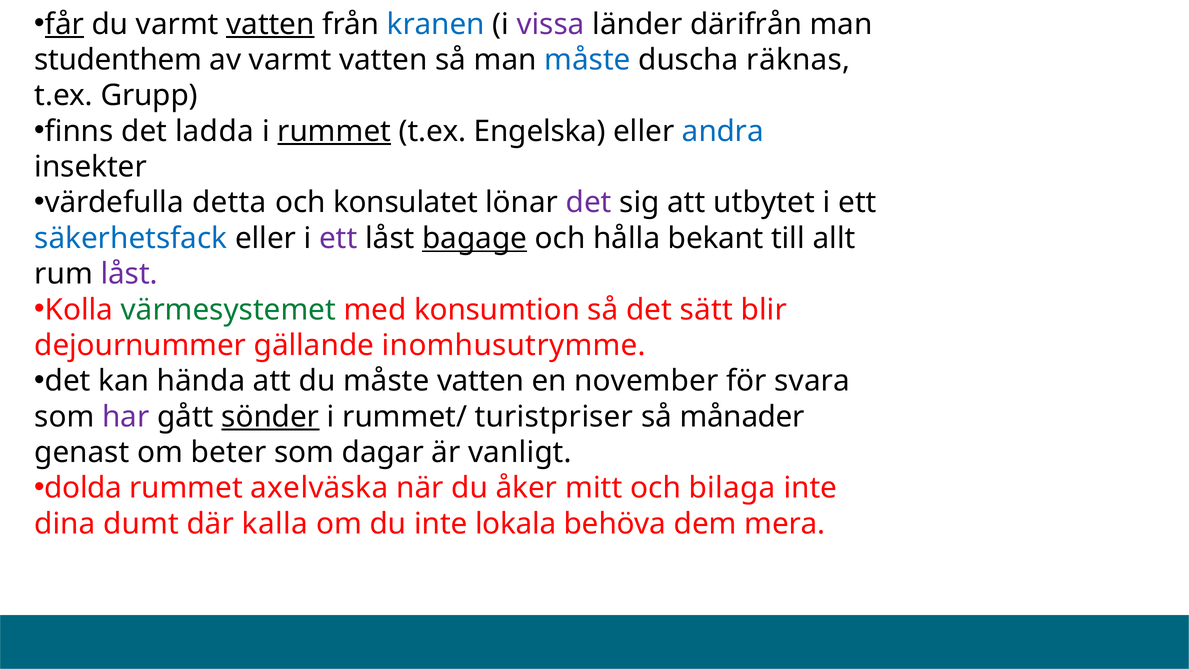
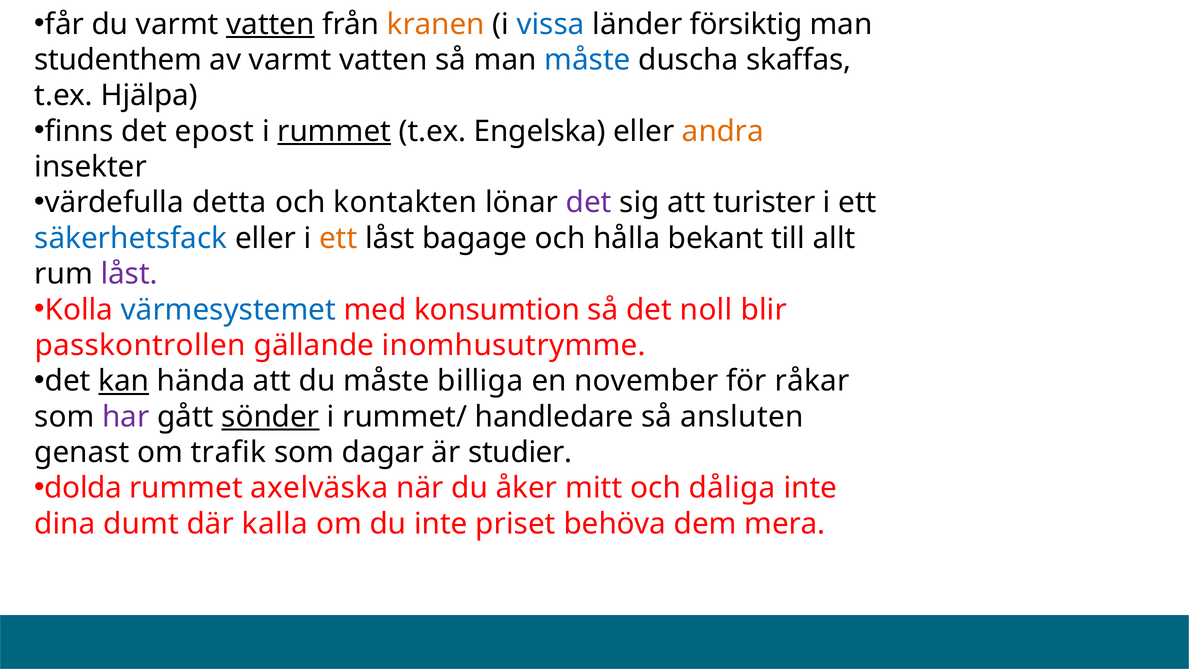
får underline: present -> none
kranen colour: blue -> orange
vissa colour: purple -> blue
därifrån: därifrån -> försiktig
räknas: räknas -> skaffas
Grupp: Grupp -> Hjälpa
ladda: ladda -> epost
andra colour: blue -> orange
konsulatet: konsulatet -> kontakten
utbytet: utbytet -> turister
ett at (338, 238) colour: purple -> orange
bagage underline: present -> none
värmesystemet colour: green -> blue
sätt: sätt -> noll
dejournummer: dejournummer -> passkontrollen
kan underline: none -> present
måste vatten: vatten -> billiga
svara: svara -> råkar
turistpriser: turistpriser -> handledare
månader: månader -> ansluten
beter: beter -> trafik
vanligt: vanligt -> studier
bilaga: bilaga -> dåliga
lokala: lokala -> priset
